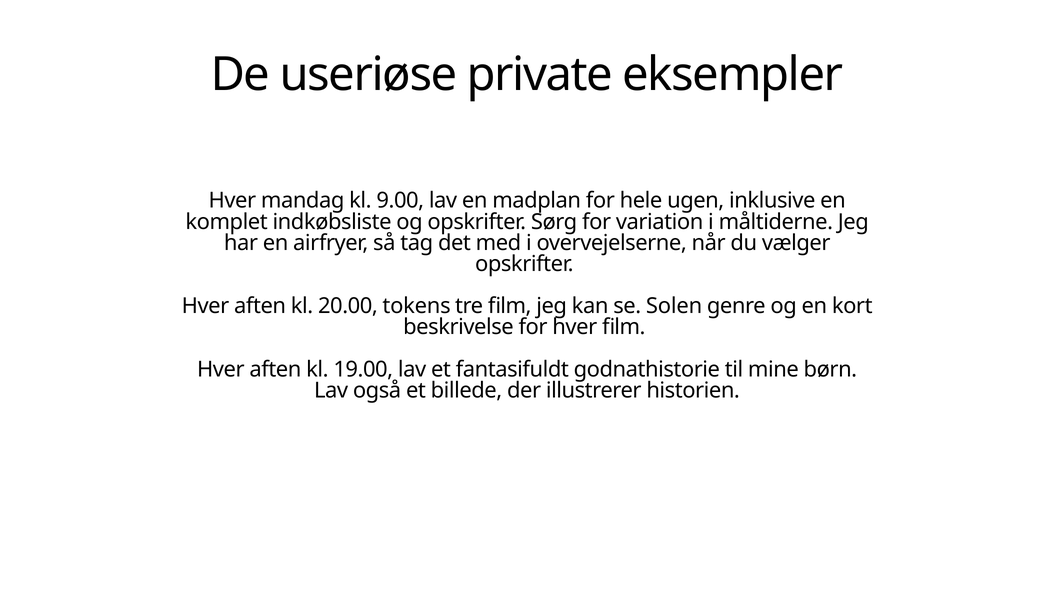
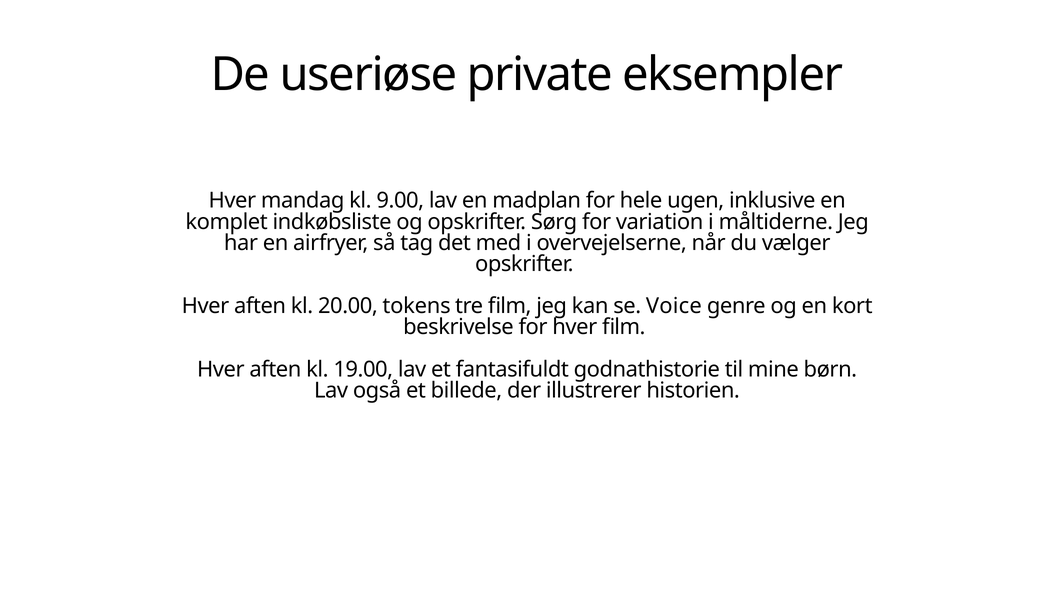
Solen: Solen -> Voice
